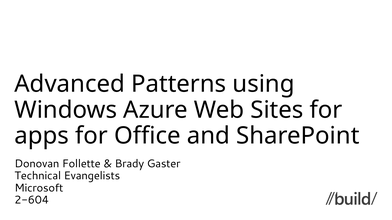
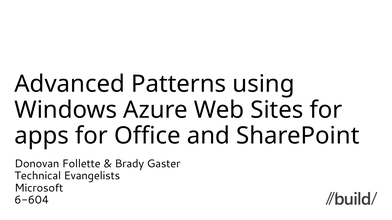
2-604: 2-604 -> 6-604
